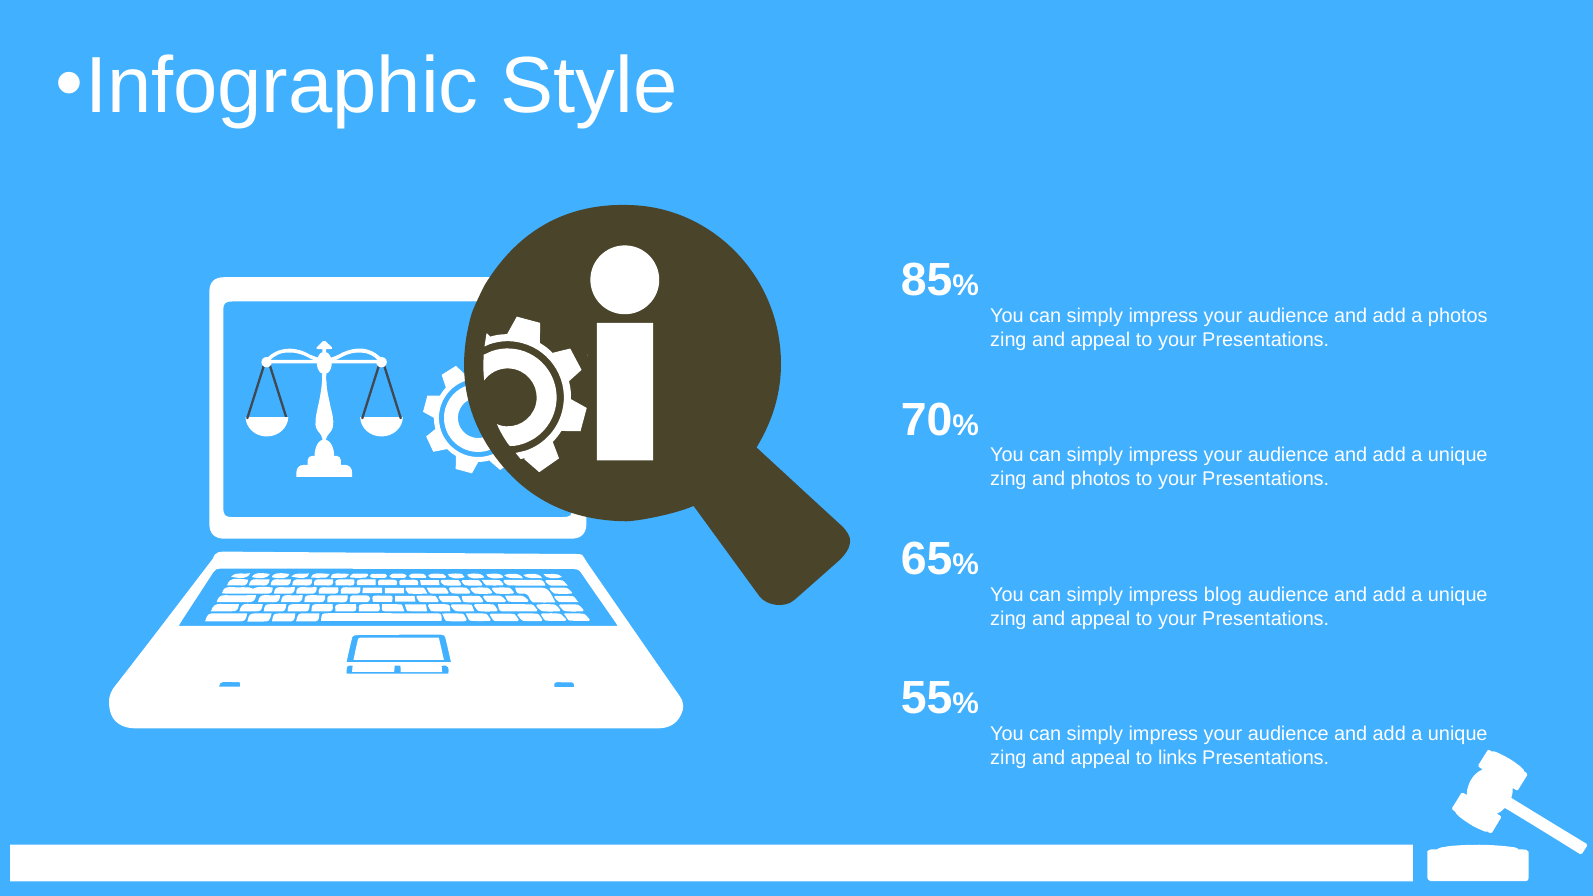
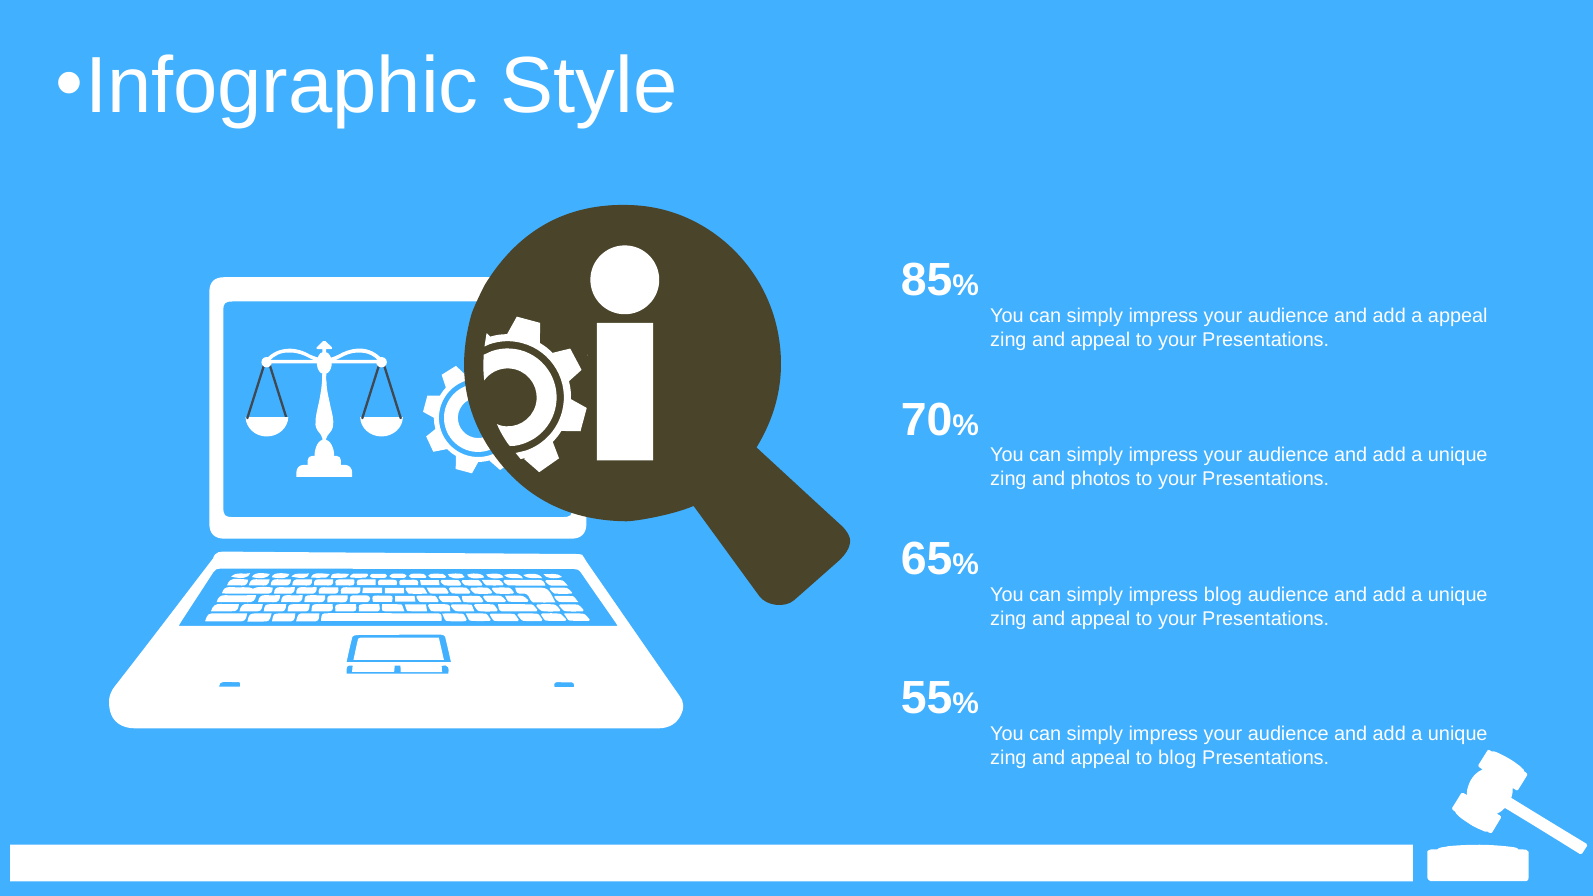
a photos: photos -> appeal
to links: links -> blog
